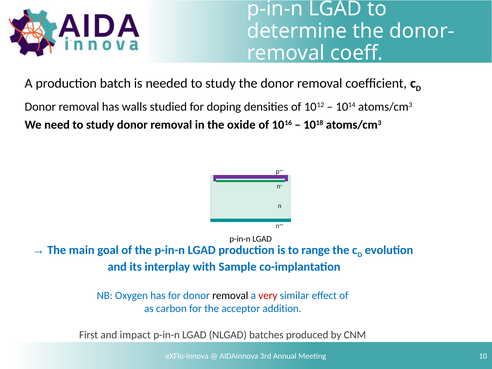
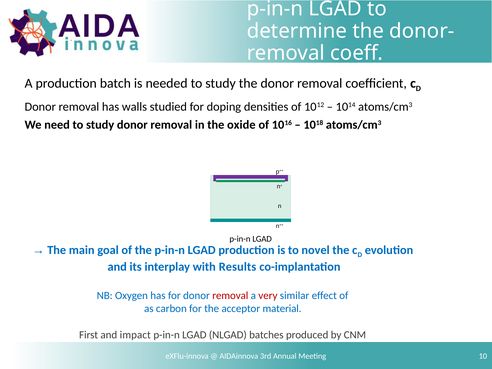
range: range -> novel
Sample: Sample -> Results
removal at (230, 295) colour: black -> red
addition: addition -> material
